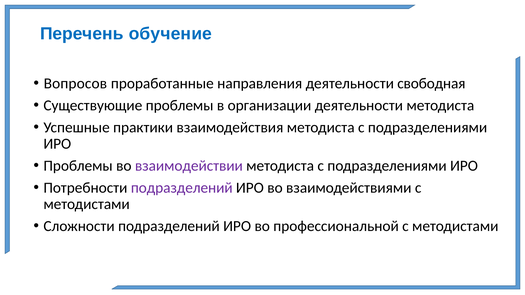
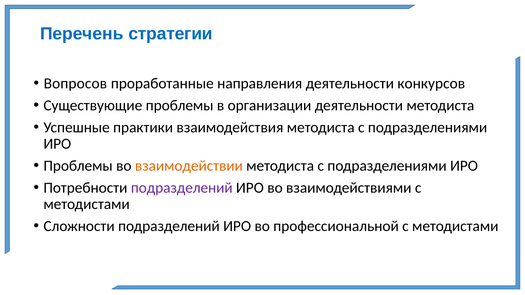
обучение: обучение -> стратегии
свободная: свободная -> конкурсов
взаимодействии colour: purple -> orange
